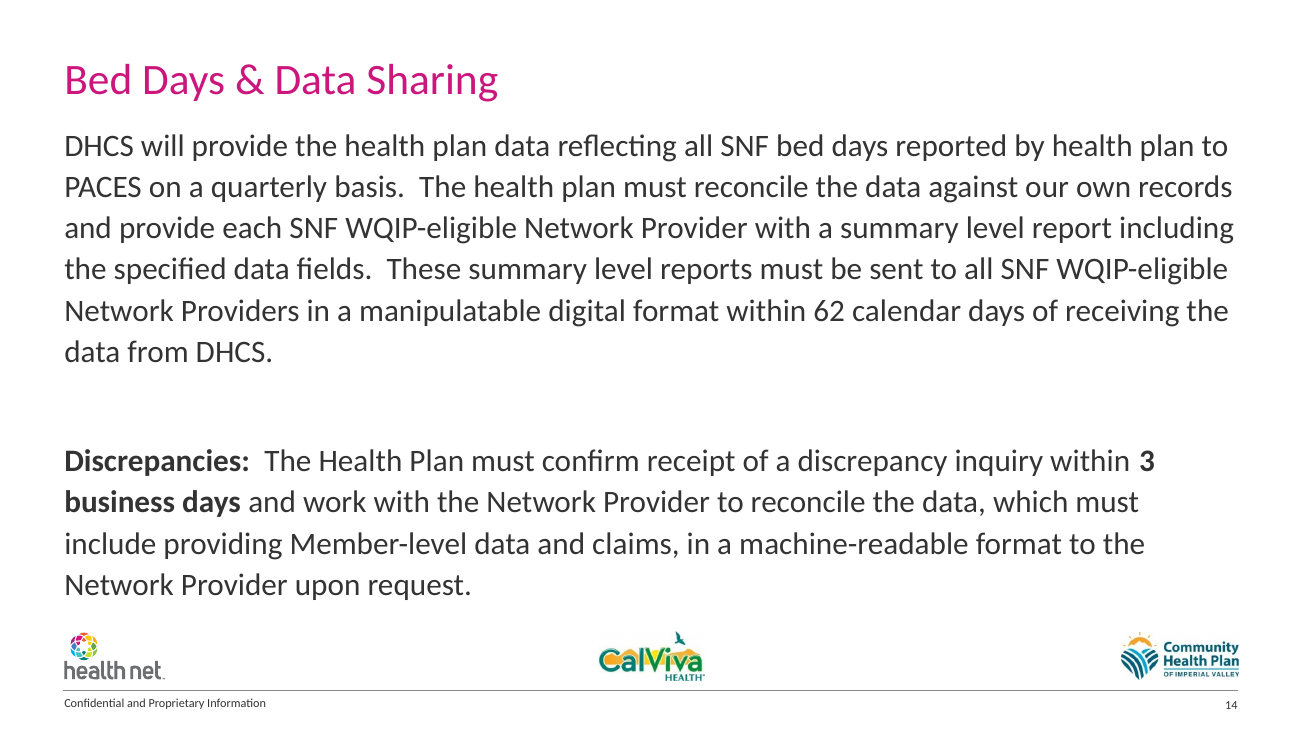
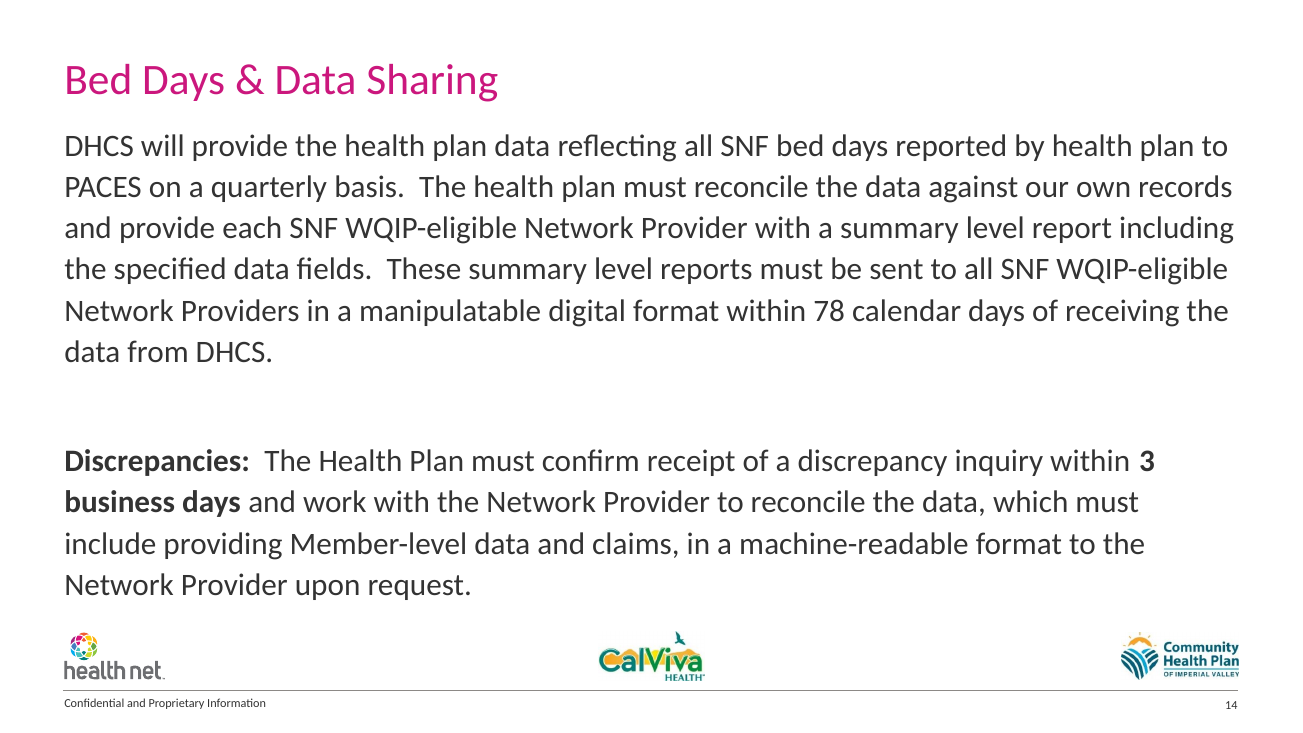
62: 62 -> 78
